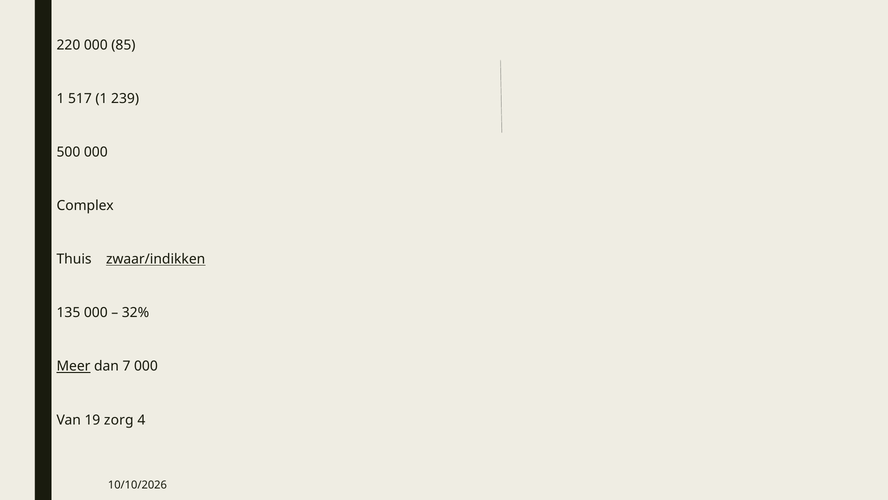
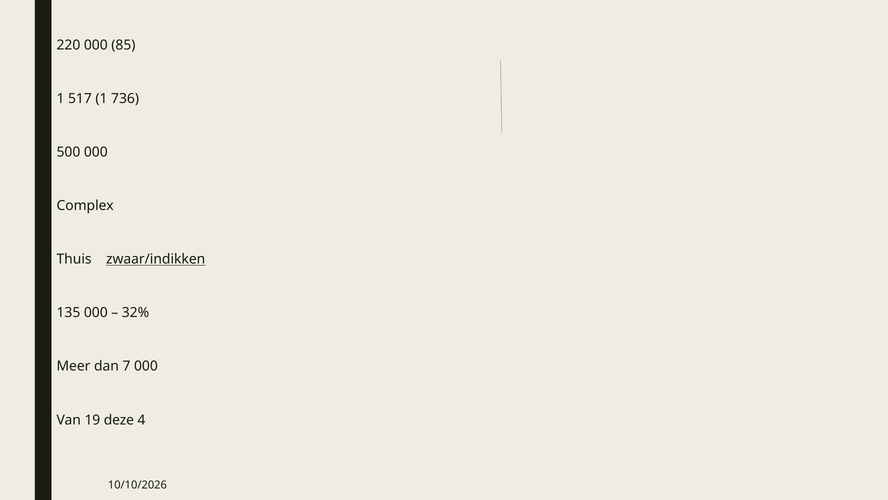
239: 239 -> 736
Meer underline: present -> none
zorg: zorg -> deze
